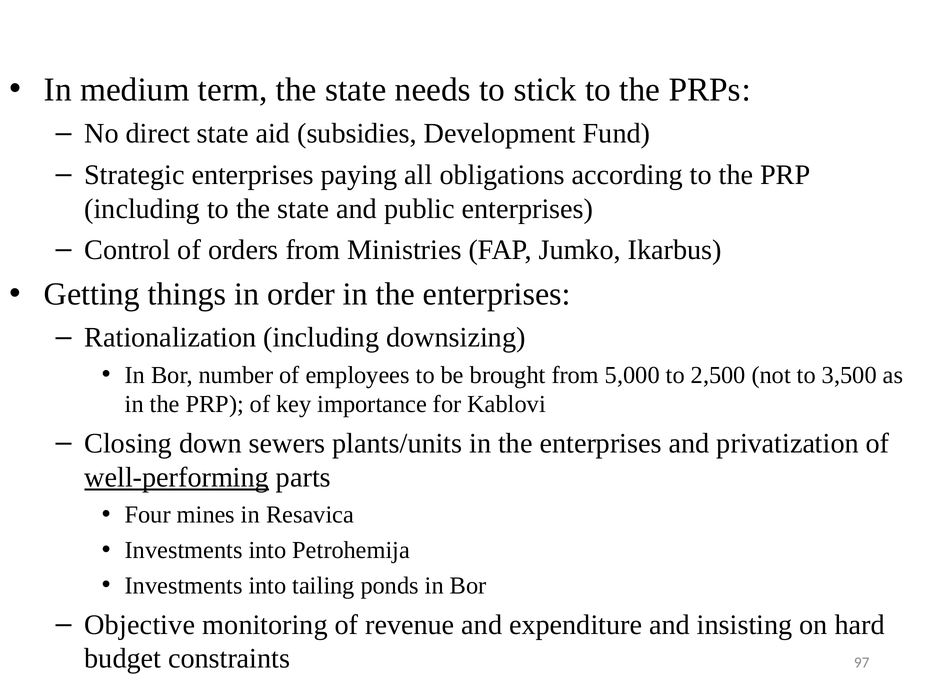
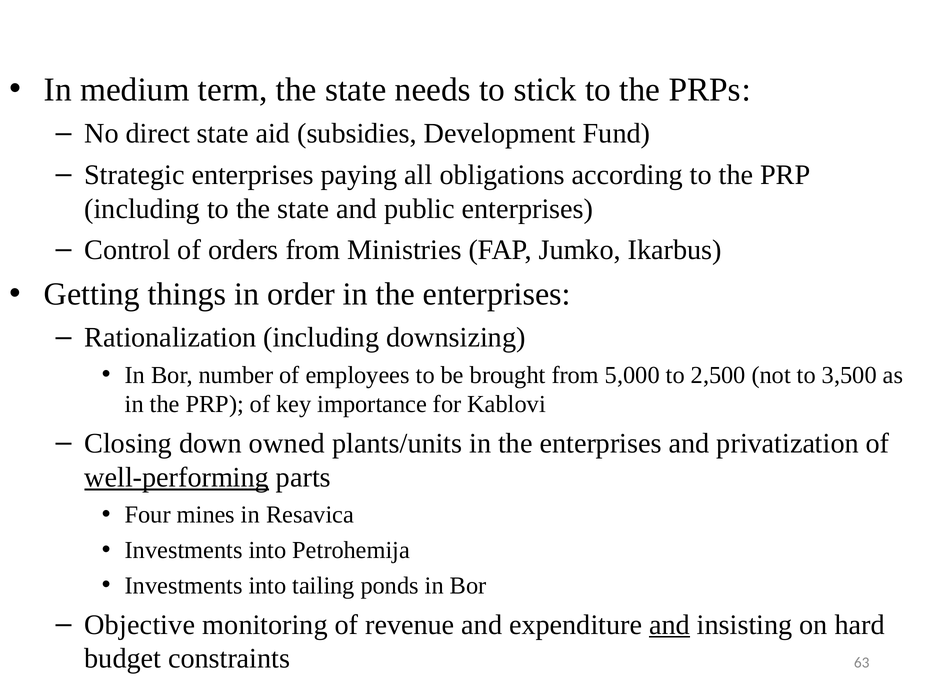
sewers: sewers -> owned
and at (670, 625) underline: none -> present
97: 97 -> 63
